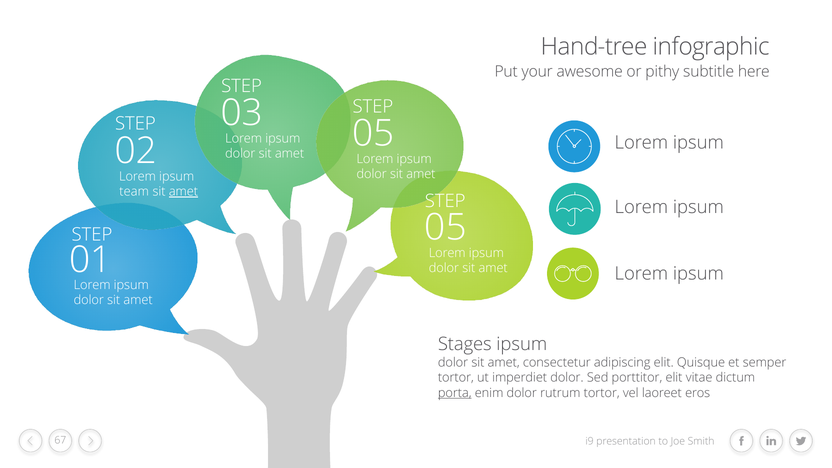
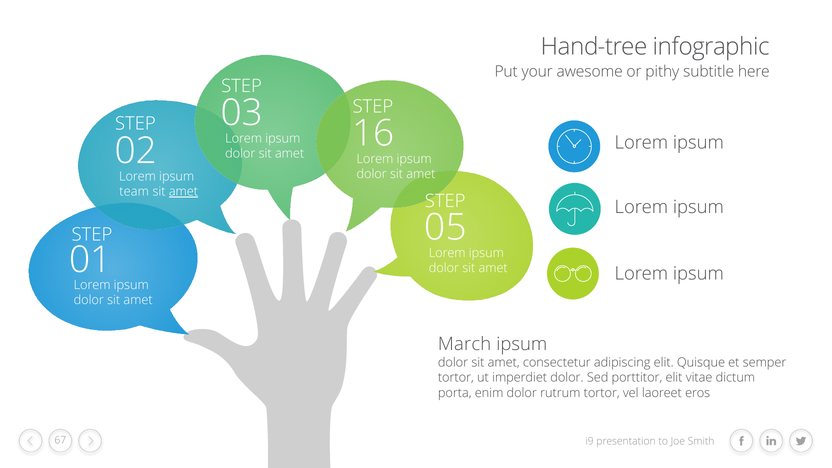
05 at (373, 134): 05 -> 16
Stages: Stages -> March
porta underline: present -> none
